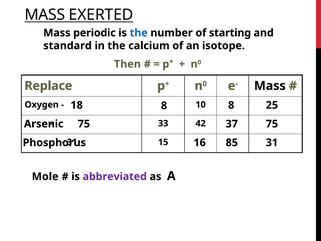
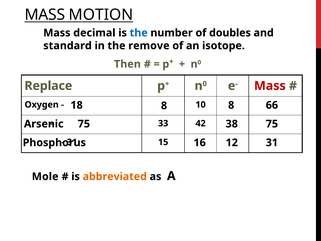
EXERTED: EXERTED -> MOTION
periodic: periodic -> decimal
starting: starting -> doubles
calcium: calcium -> remove
Mass at (270, 86) colour: black -> red
25: 25 -> 66
37: 37 -> 38
85: 85 -> 12
abbreviated colour: purple -> orange
